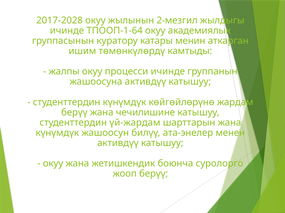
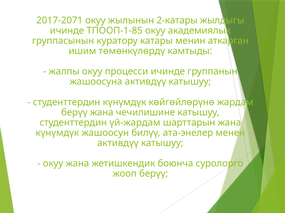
2017-2028: 2017-2028 -> 2017-2071
2-мезгил: 2-мезгил -> 2-катары
ТПООП-1-64: ТПООП-1-64 -> ТПООП-1-85
